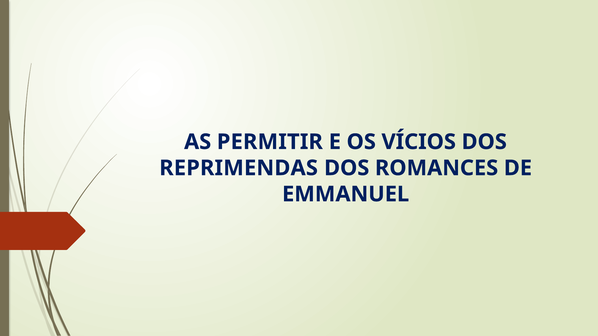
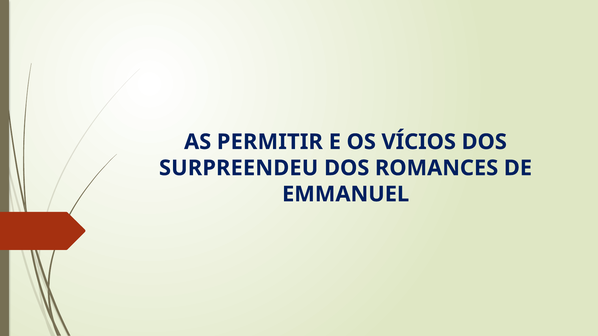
REPRIMENDAS: REPRIMENDAS -> SURPREENDEU
